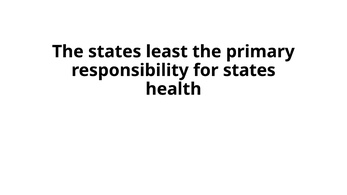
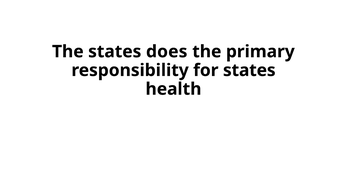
least: least -> does
